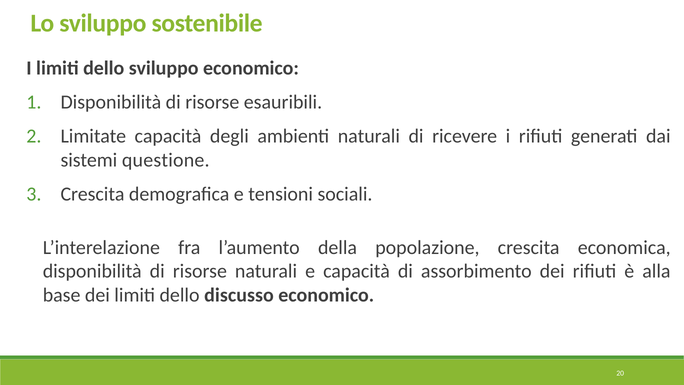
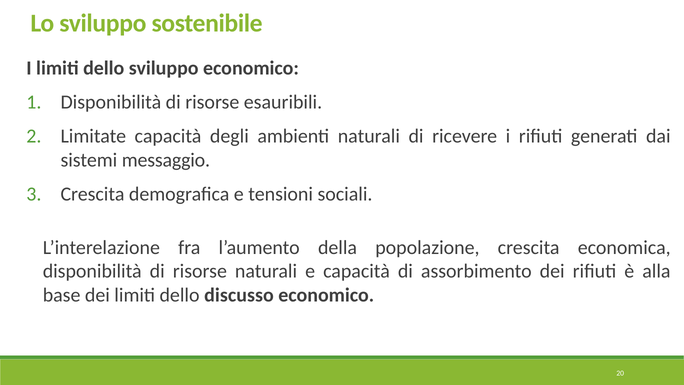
questione: questione -> messaggio
